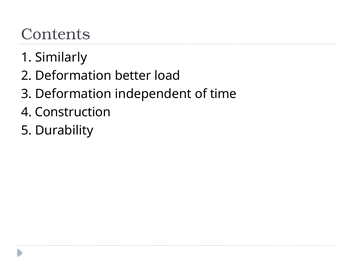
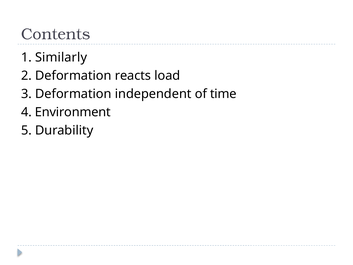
better: better -> reacts
Construction: Construction -> Environment
